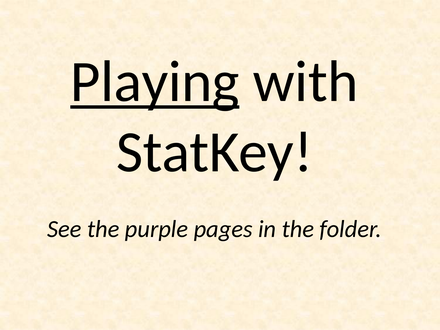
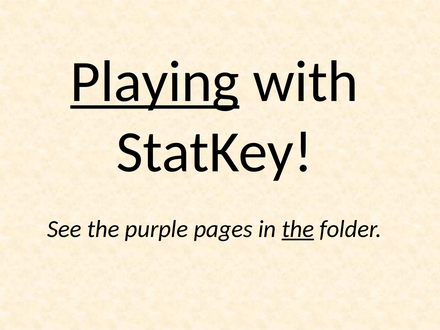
the at (298, 229) underline: none -> present
